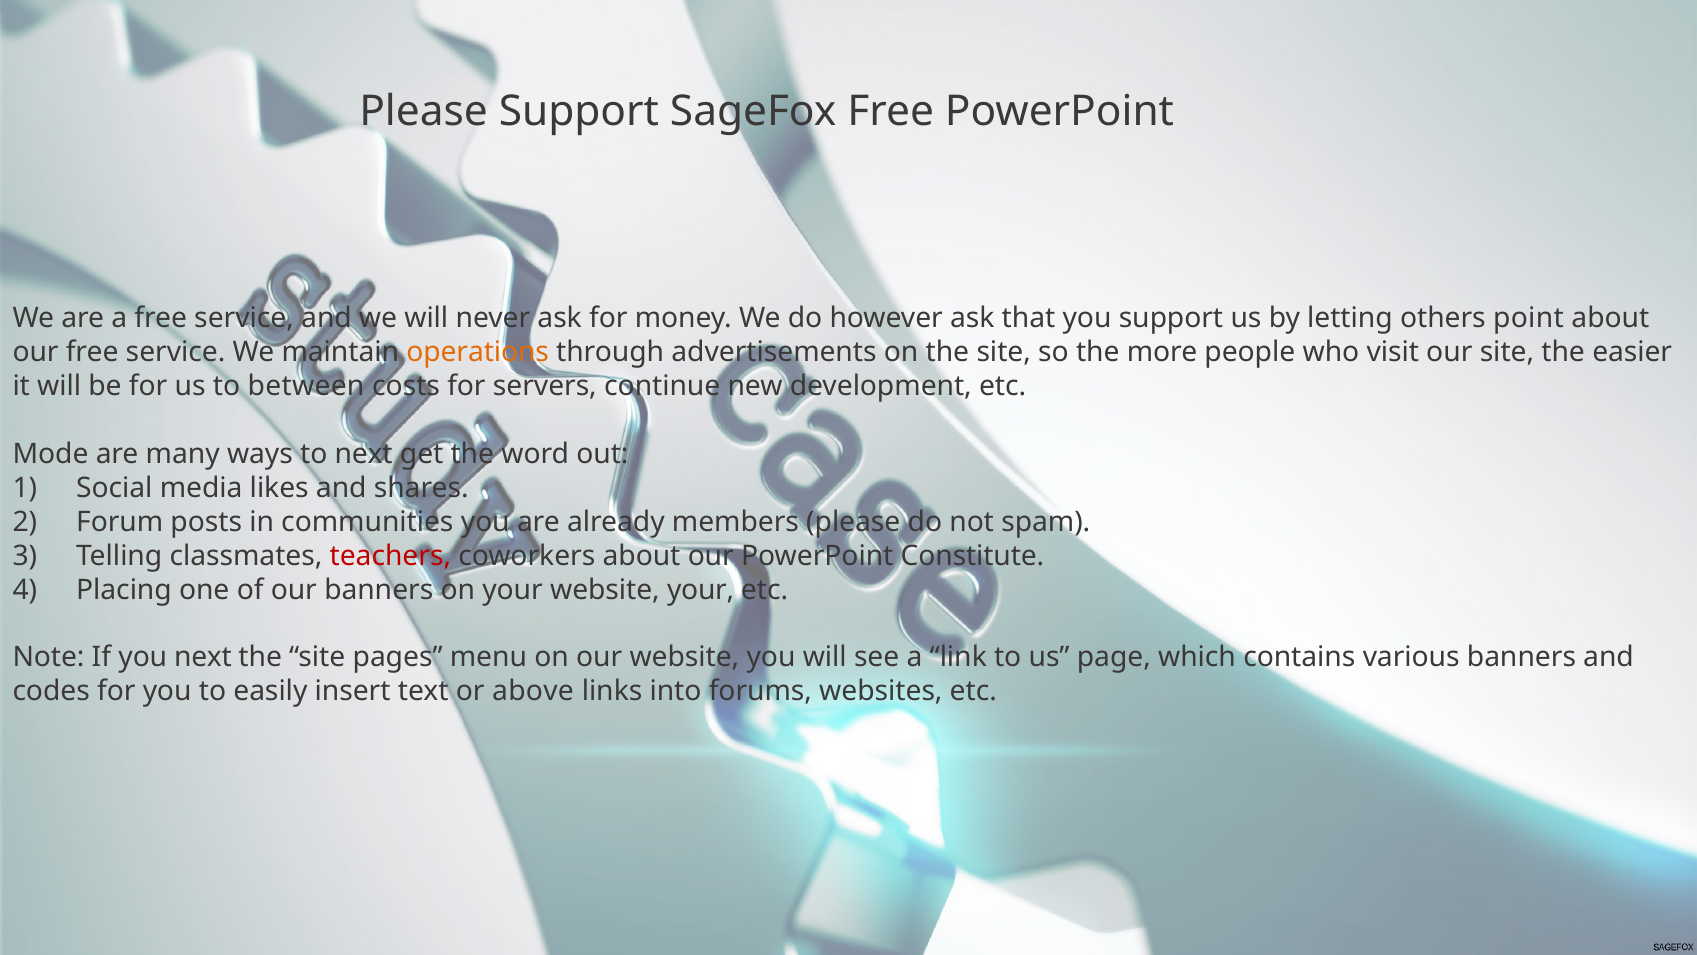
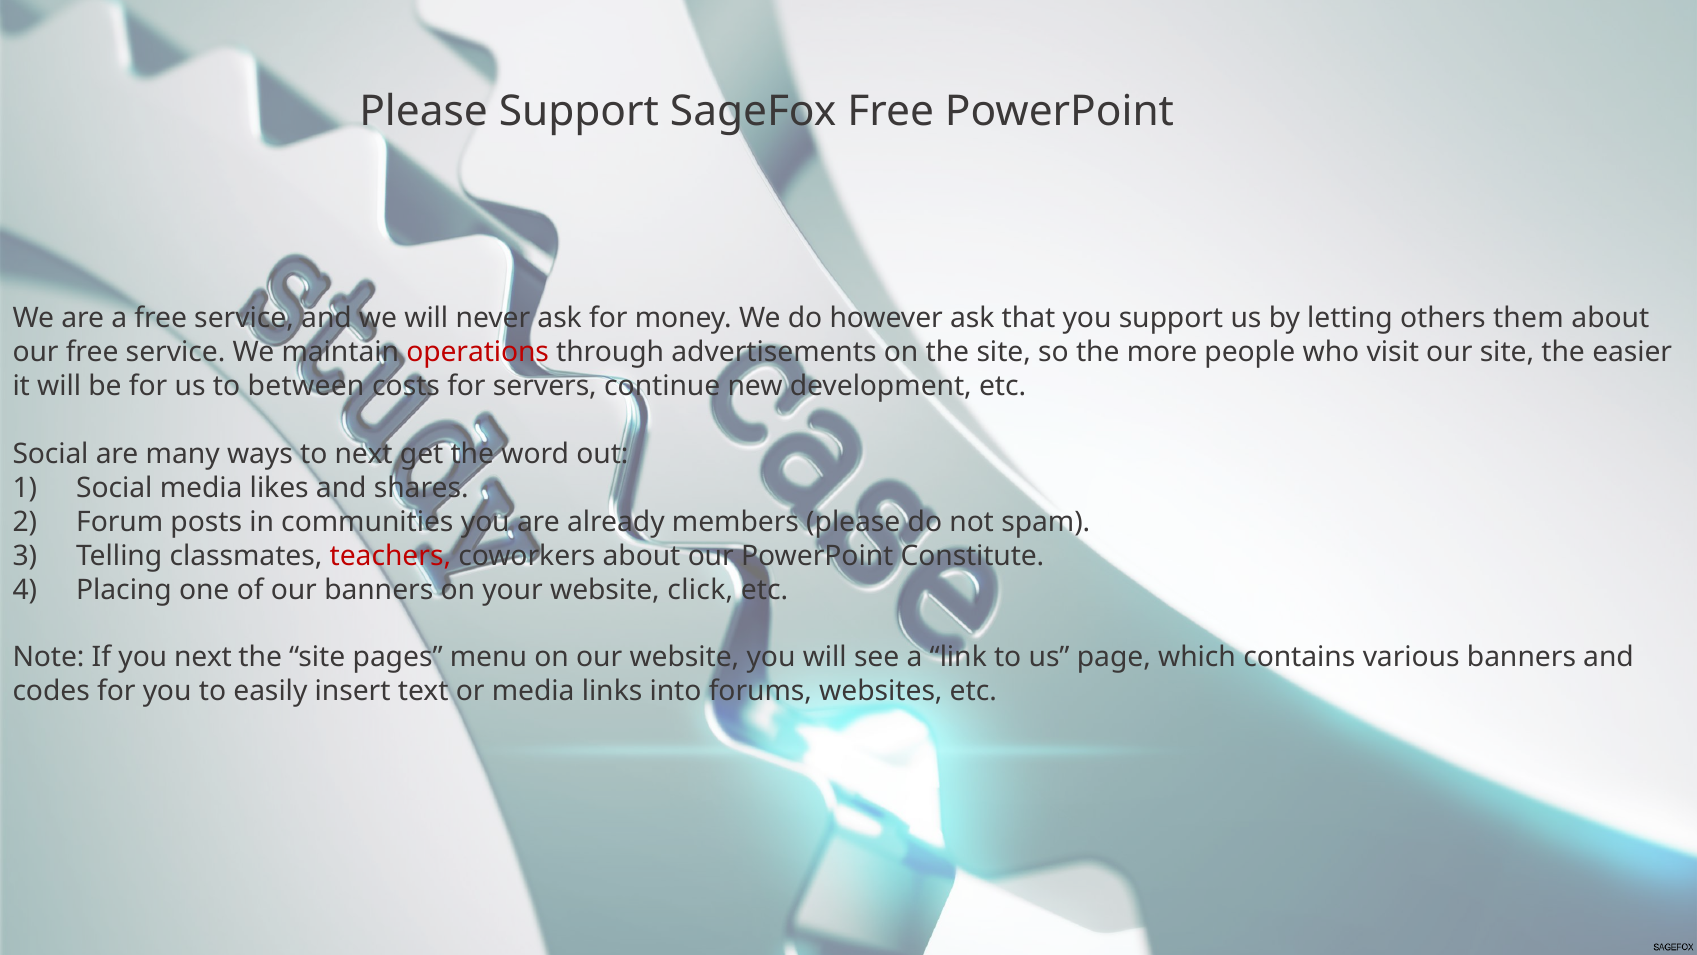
point: point -> them
operations colour: orange -> red
Mode at (50, 454): Mode -> Social
website your: your -> click
or above: above -> media
